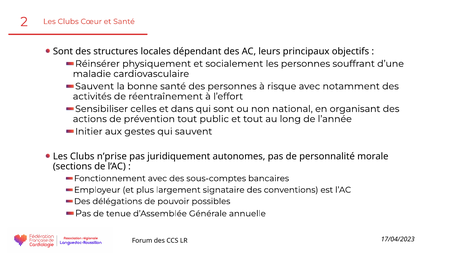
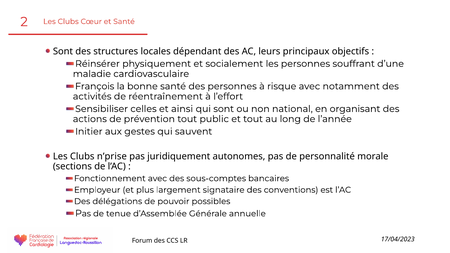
Sauvent at (95, 86): Sauvent -> François
dans: dans -> ainsi
